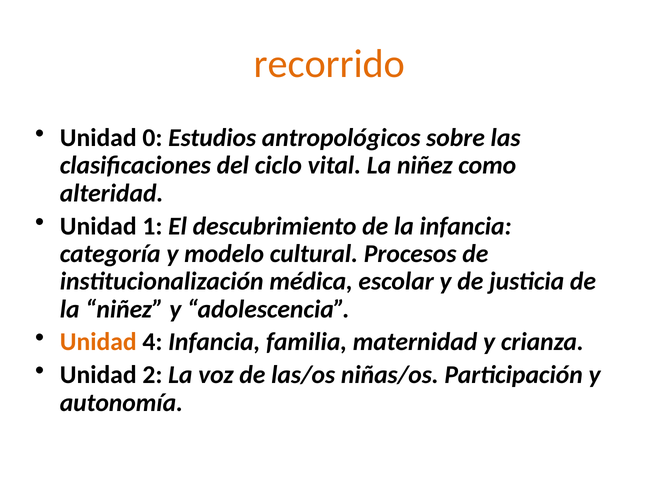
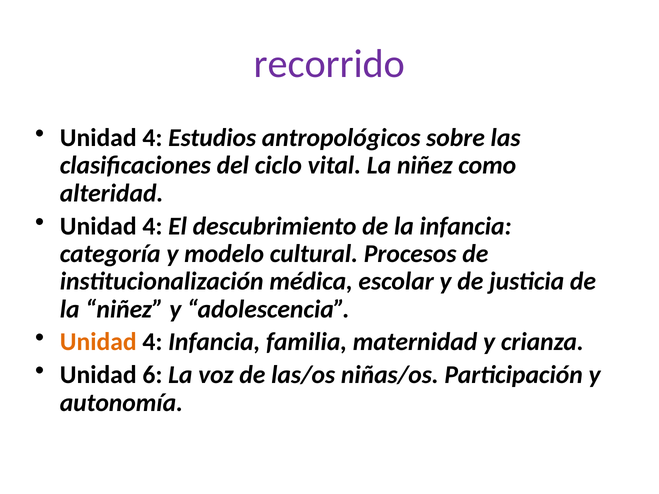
recorrido colour: orange -> purple
0 at (152, 138): 0 -> 4
1 at (152, 226): 1 -> 4
2: 2 -> 6
